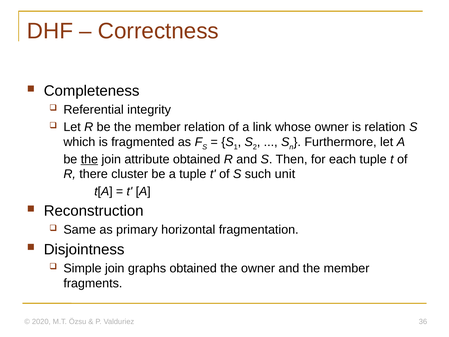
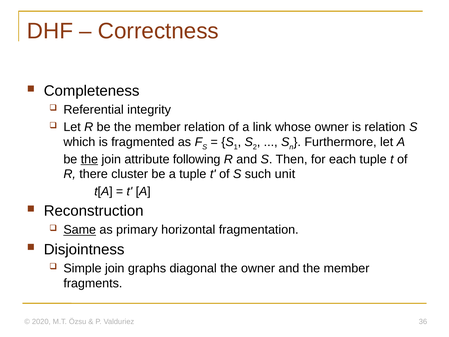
attribute obtained: obtained -> following
Same underline: none -> present
graphs obtained: obtained -> diagonal
